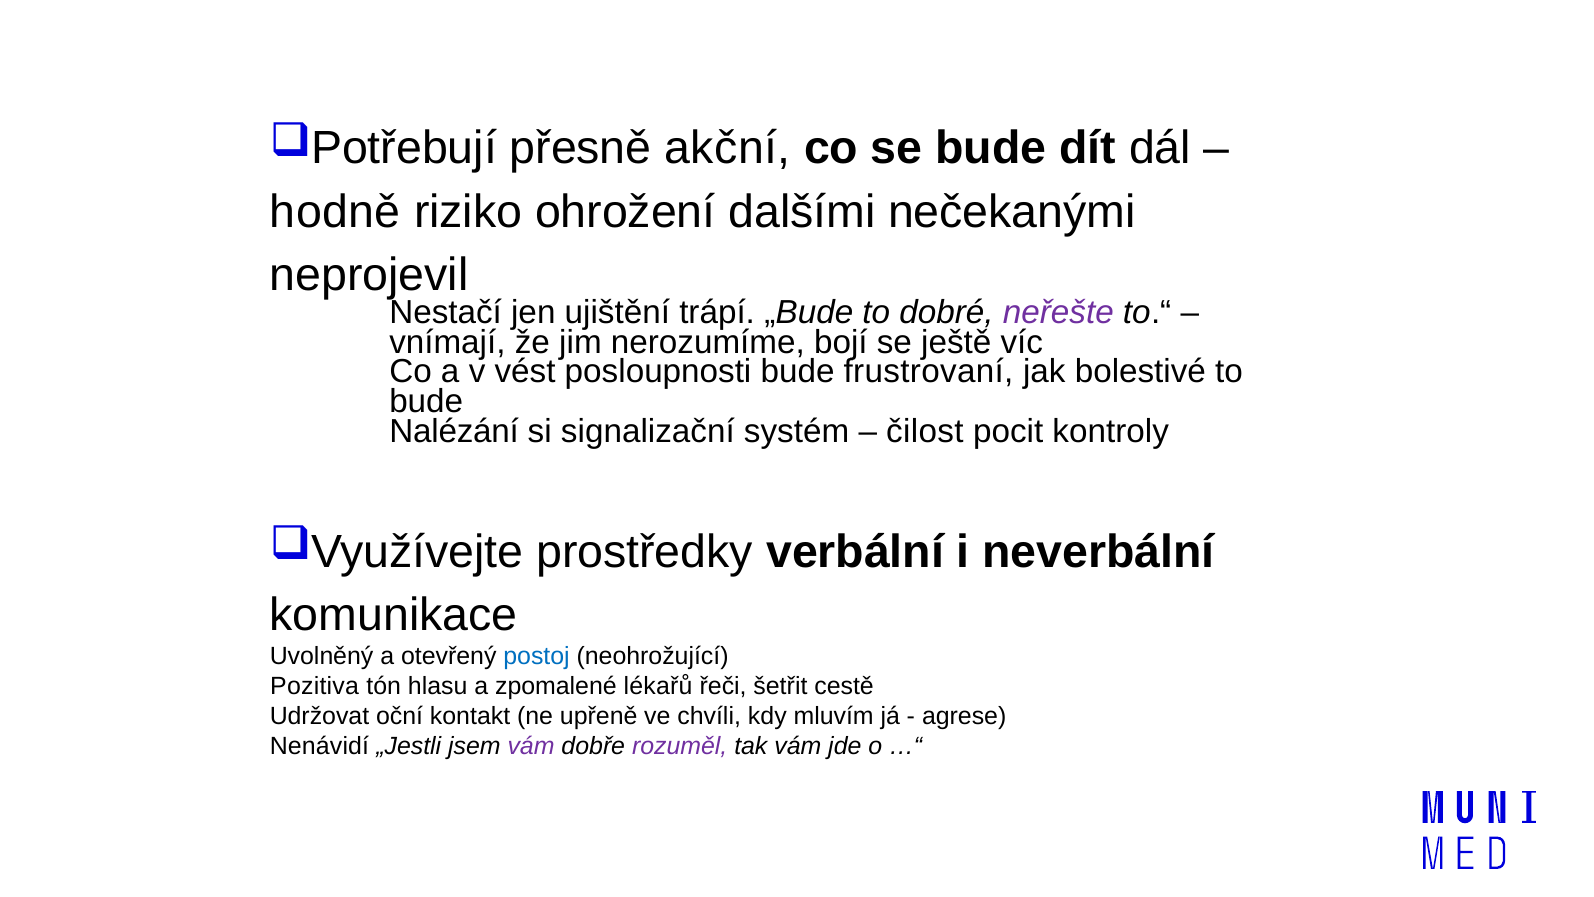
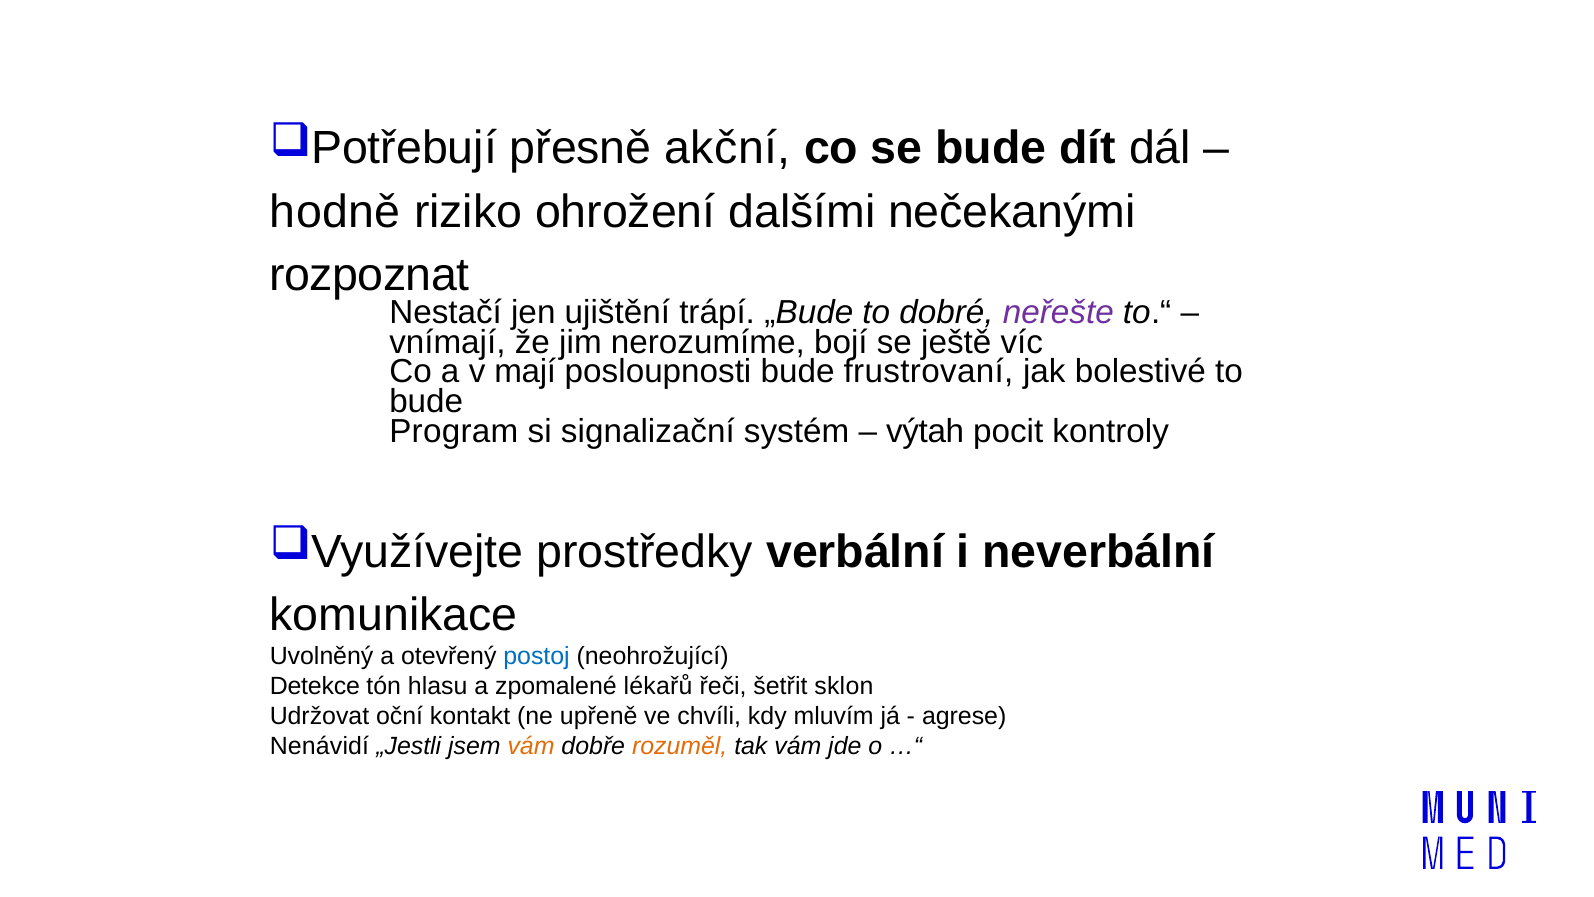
neprojevil: neprojevil -> rozpoznat
vést: vést -> mají
Nalézání: Nalézání -> Program
čilost: čilost -> výtah
Pozitiva: Pozitiva -> Detekce
cestě: cestě -> sklon
vám at (531, 746) colour: purple -> orange
rozuměl colour: purple -> orange
